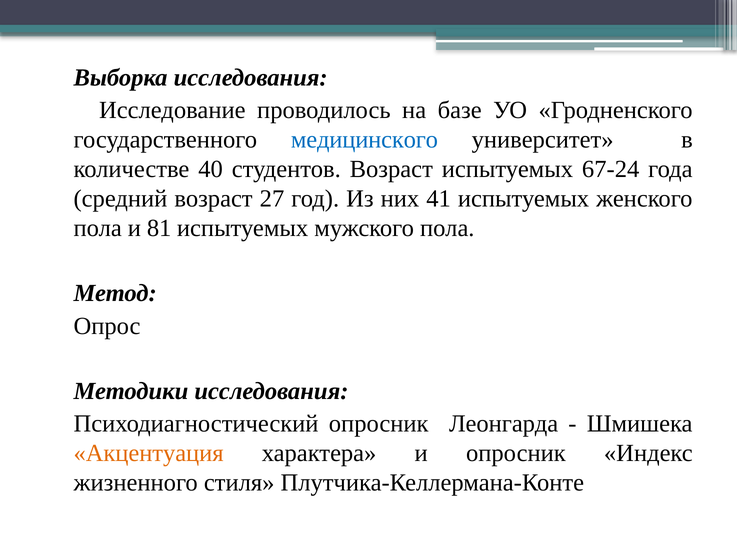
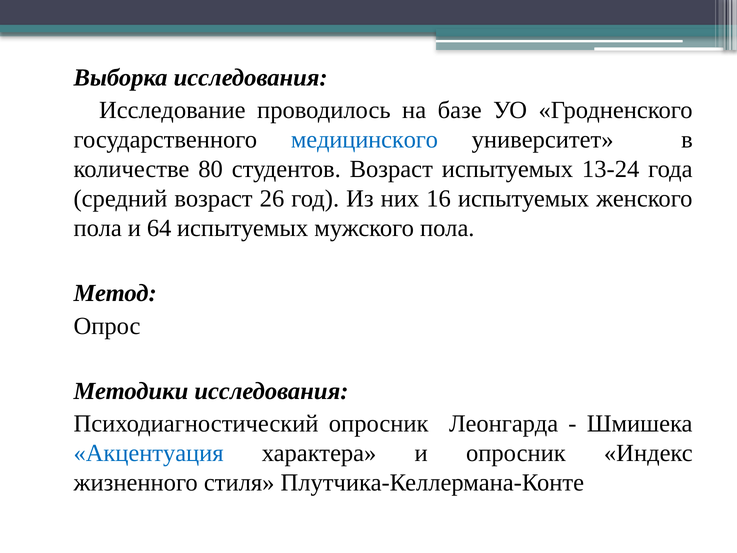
40: 40 -> 80
67-24: 67-24 -> 13-24
27: 27 -> 26
41: 41 -> 16
81: 81 -> 64
Акцентуация colour: orange -> blue
